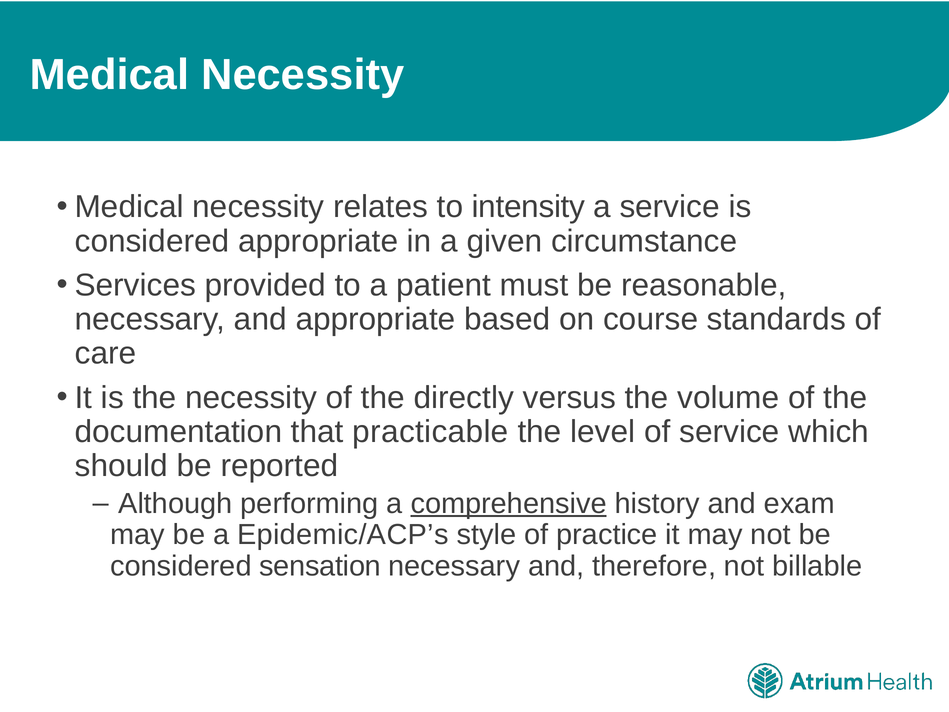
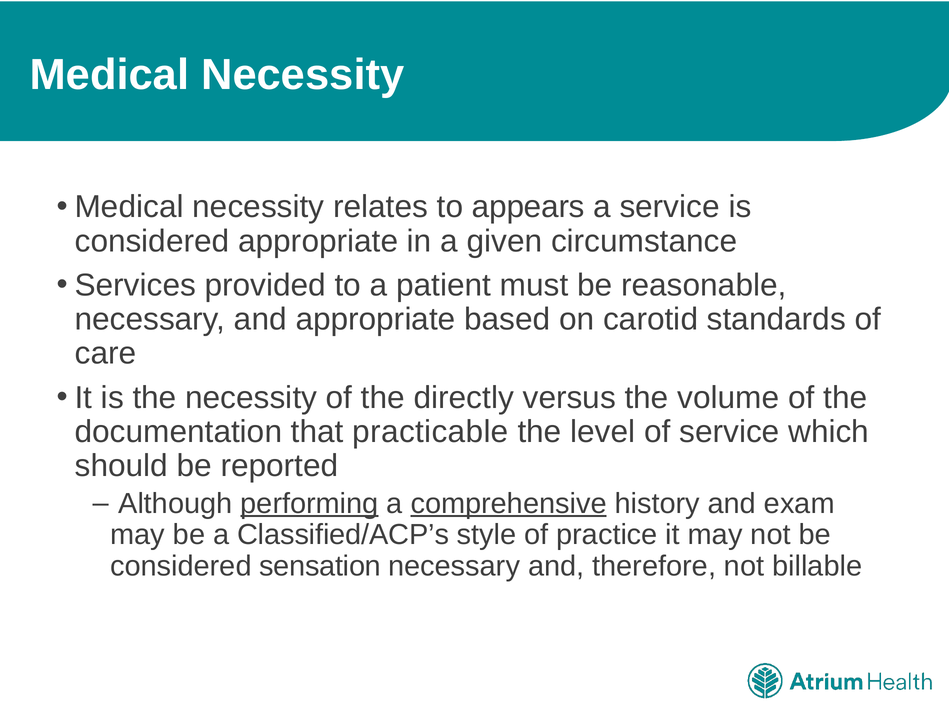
intensity: intensity -> appears
course: course -> carotid
performing underline: none -> present
Epidemic/ACP’s: Epidemic/ACP’s -> Classified/ACP’s
